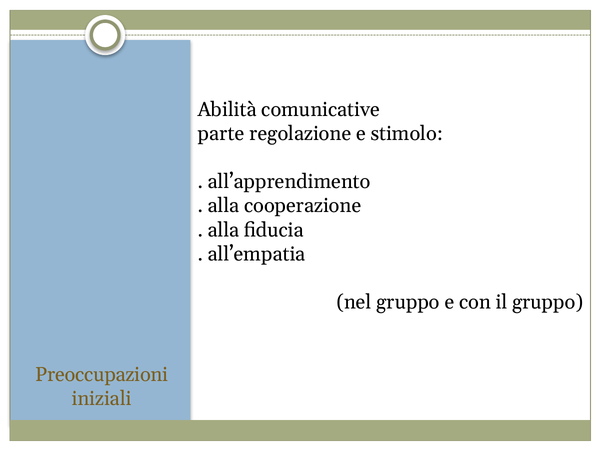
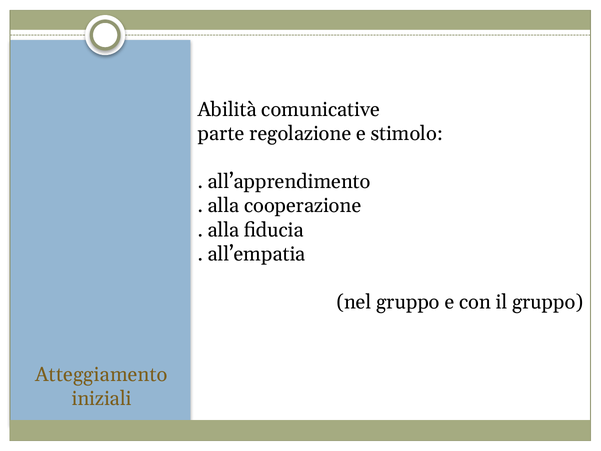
Preoccupazioni: Preoccupazioni -> Atteggiamento
